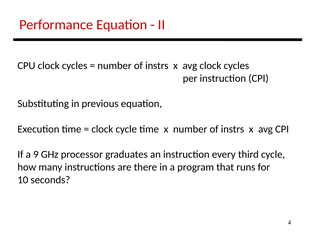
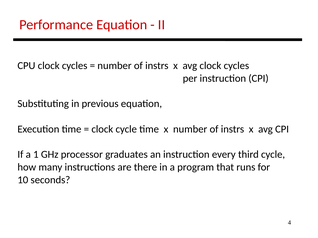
9: 9 -> 1
